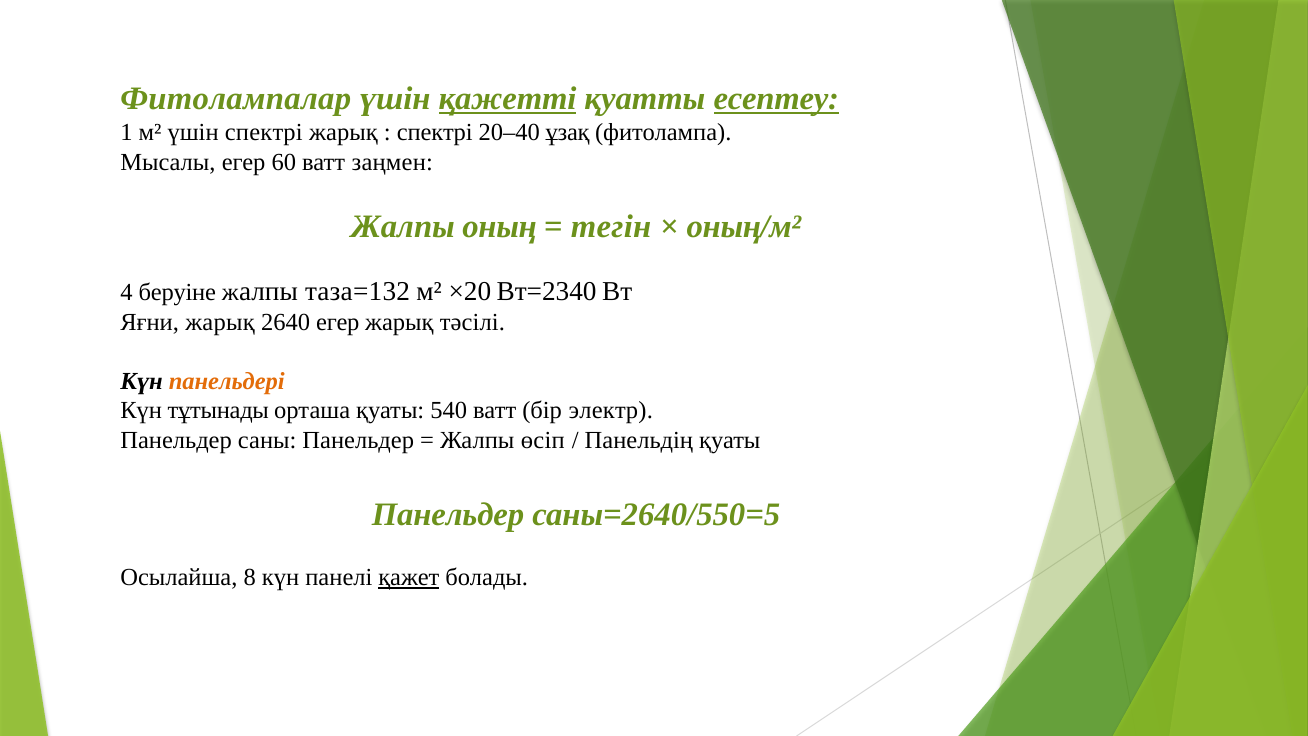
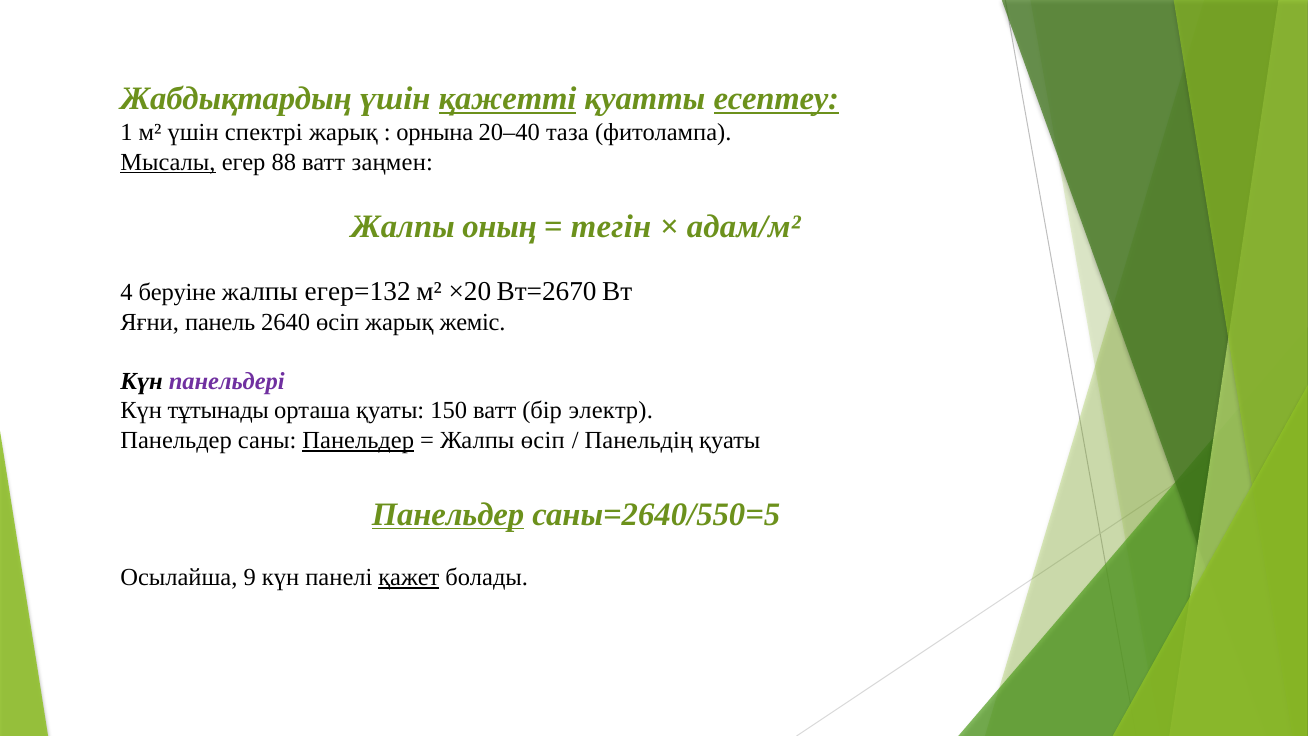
Фитолампалар: Фитолампалар -> Жабдықтардың
спектрі at (435, 133): спектрі -> орнына
ұзақ: ұзақ -> таза
Мысалы underline: none -> present
60: 60 -> 88
оның/м²: оның/м² -> адам/м²
таза=132: таза=132 -> егер=132
Вт=2340: Вт=2340 -> Вт=2670
Яғни жарық: жарық -> панель
2640 егер: егер -> өсіп
тәсілі: тәсілі -> жеміс
панельдері colour: orange -> purple
540: 540 -> 150
Панельдер at (358, 440) underline: none -> present
Панельдер at (448, 514) underline: none -> present
8: 8 -> 9
